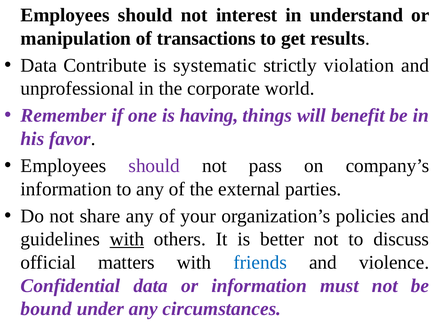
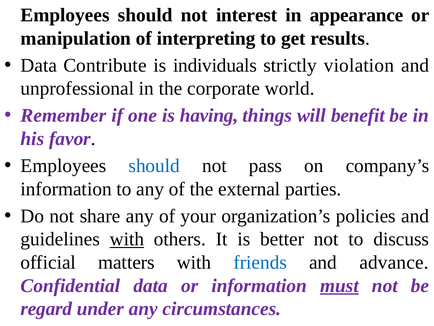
understand: understand -> appearance
transactions: transactions -> interpreting
systematic: systematic -> individuals
should at (154, 166) colour: purple -> blue
violence: violence -> advance
must underline: none -> present
bound: bound -> regard
